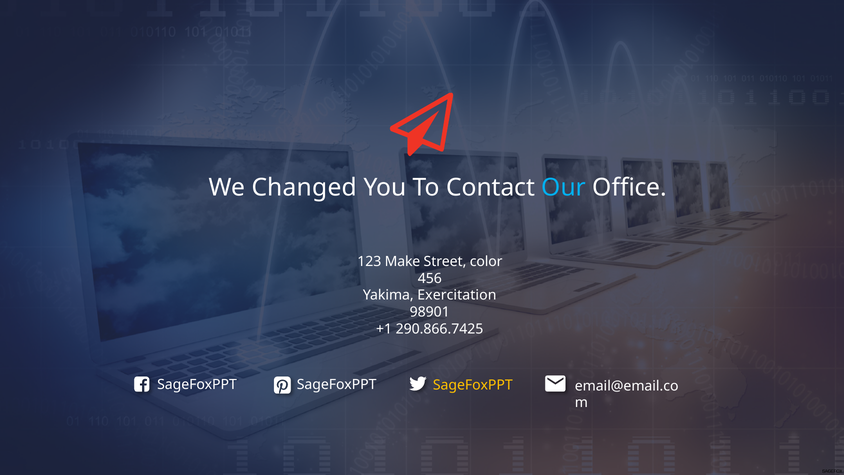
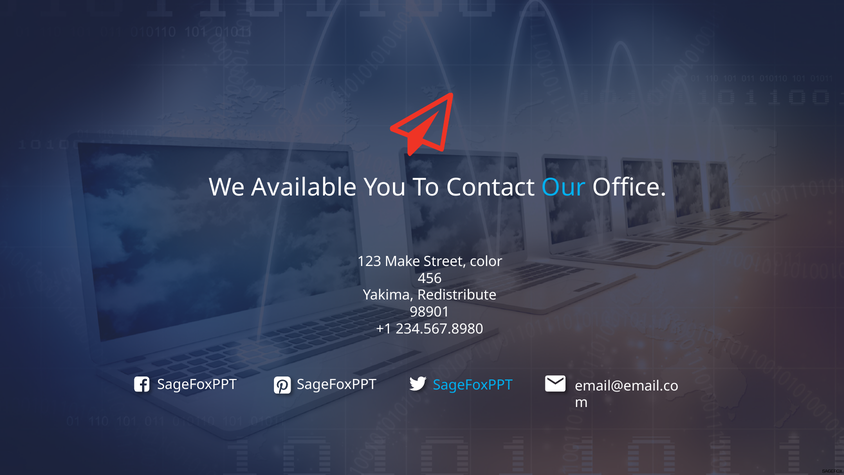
Changed: Changed -> Available
Exercitation: Exercitation -> Redistribute
290.866.7425: 290.866.7425 -> 234.567.8980
SageFoxPPT at (473, 385) colour: yellow -> light blue
